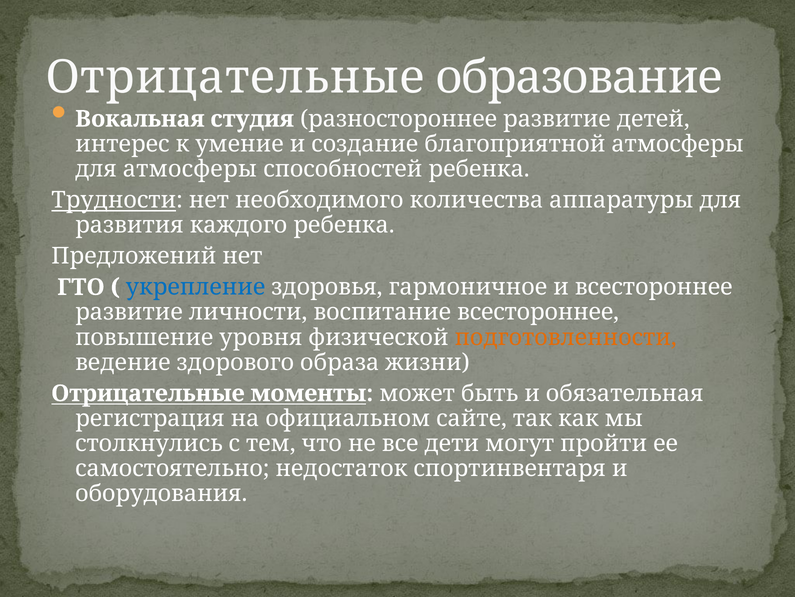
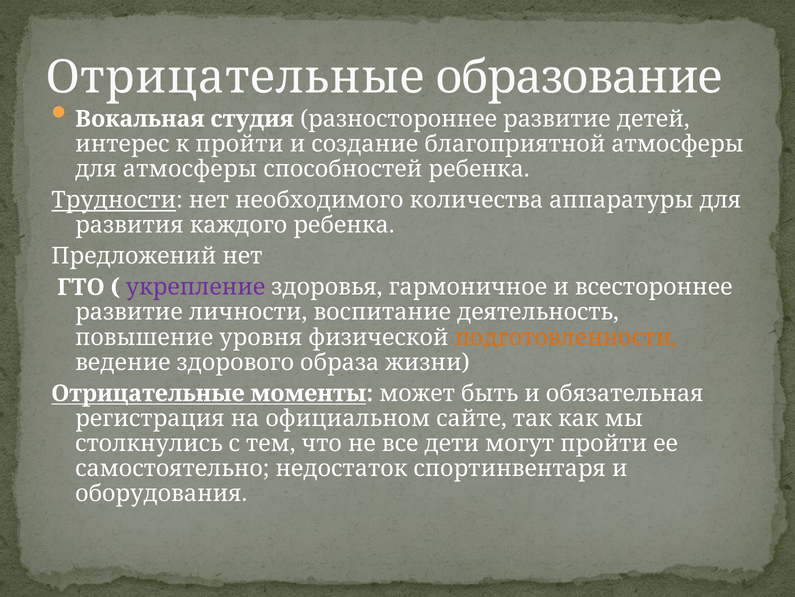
к умение: умение -> пройти
укрепление colour: blue -> purple
воспитание всестороннее: всестороннее -> деятельность
